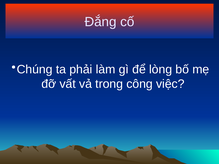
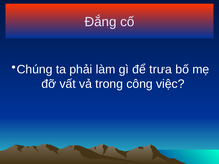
lòng: lòng -> trưa
